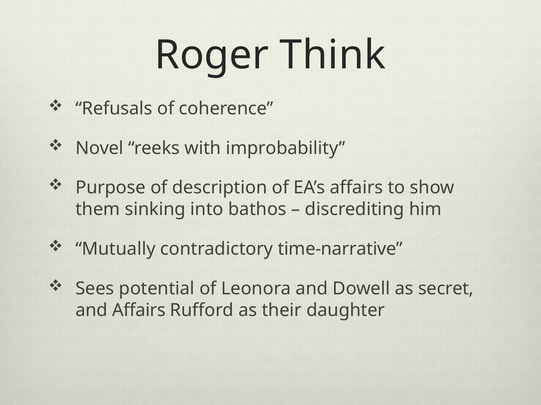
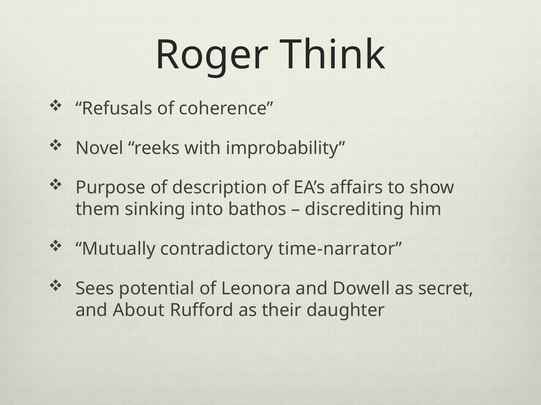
time-narrative: time-narrative -> time-narrator
and Affairs: Affairs -> About
